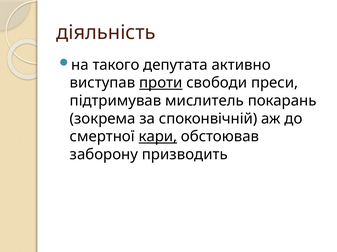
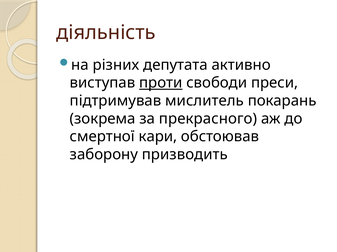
такого: такого -> різних
споконвічній: споконвічній -> прекрасного
кари underline: present -> none
